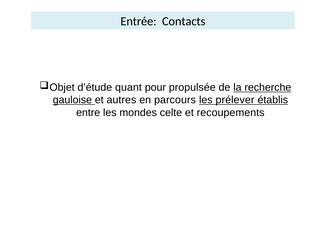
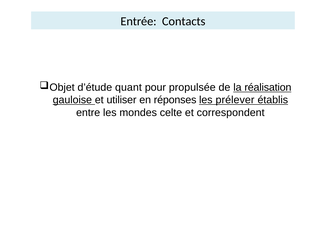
recherche: recherche -> réalisation
autres: autres -> utiliser
parcours: parcours -> réponses
recoupements: recoupements -> correspondent
